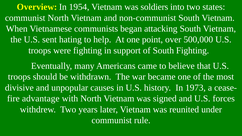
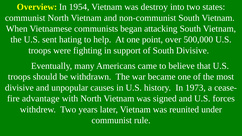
soldiers: soldiers -> destroy
South Fighting: Fighting -> Divisive
